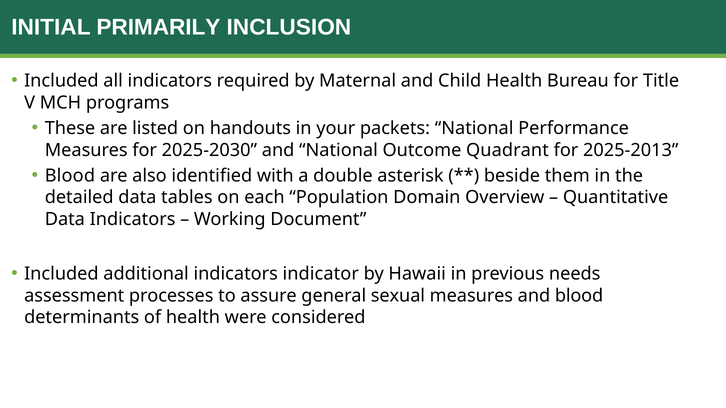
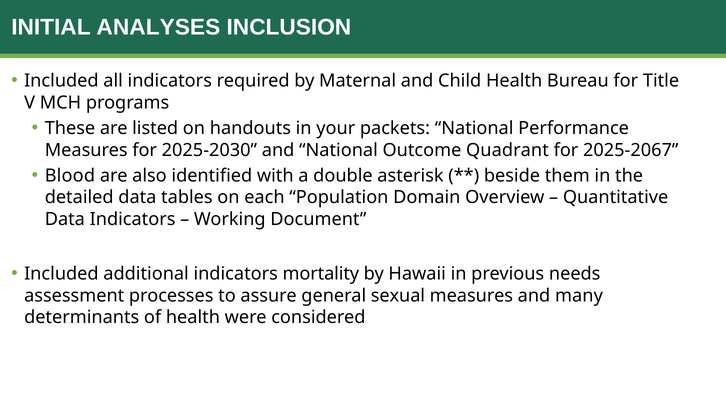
PRIMARILY: PRIMARILY -> ANALYSES
2025-2013: 2025-2013 -> 2025-2067
indicator: indicator -> mortality
and blood: blood -> many
